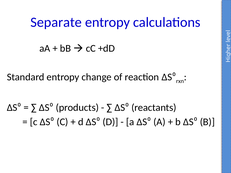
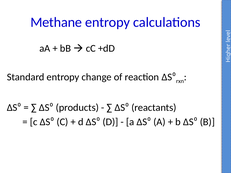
Separate: Separate -> Methane
